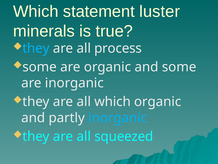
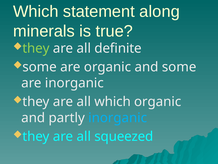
luster: luster -> along
they at (36, 48) colour: light blue -> light green
process: process -> definite
